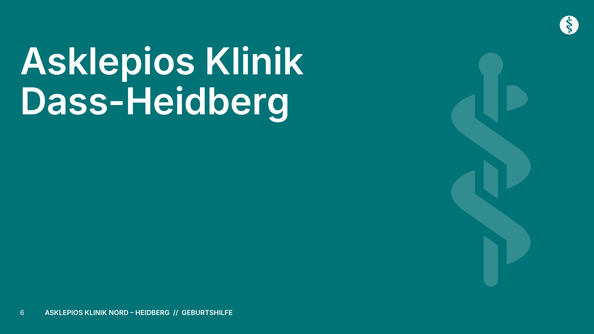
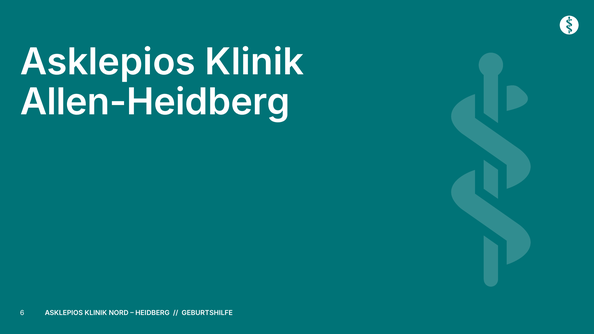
Dass-Heidberg: Dass-Heidberg -> Allen-Heidberg
